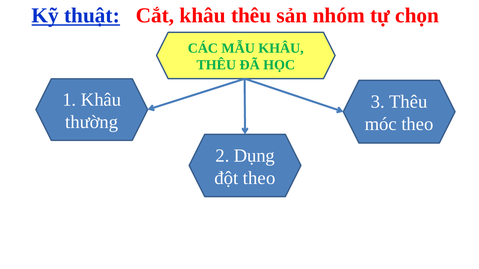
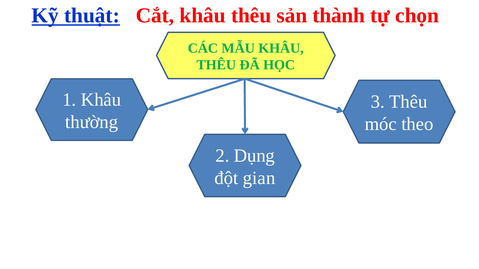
nhóm: nhóm -> thành
đột theo: theo -> gian
